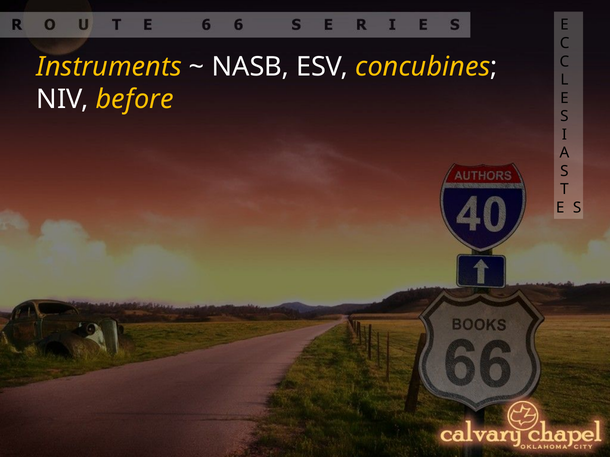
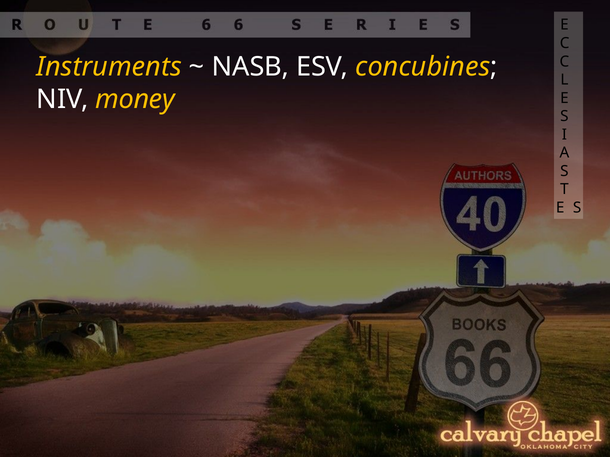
before: before -> money
